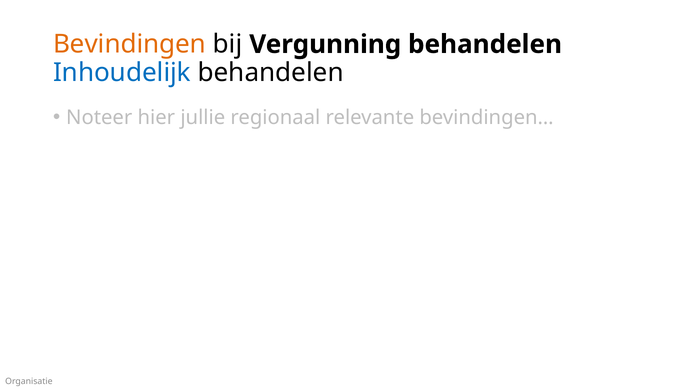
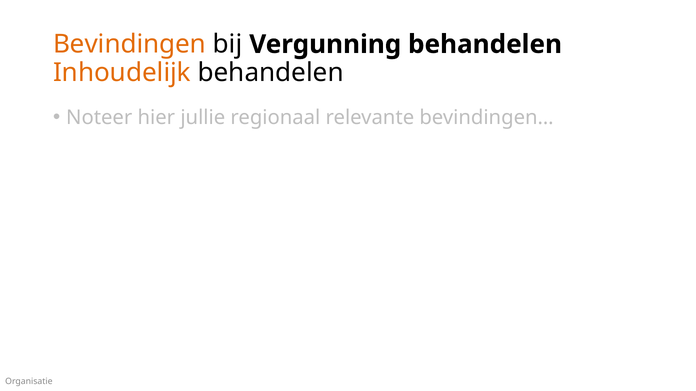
Inhoudelijk colour: blue -> orange
